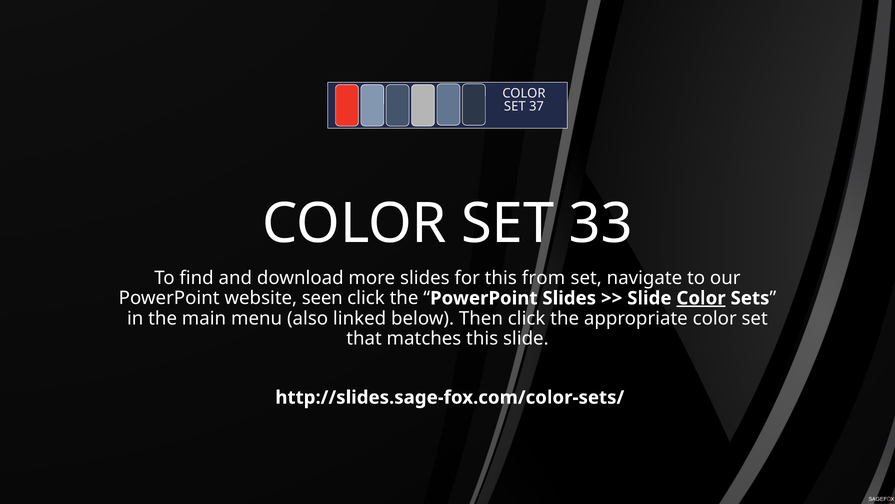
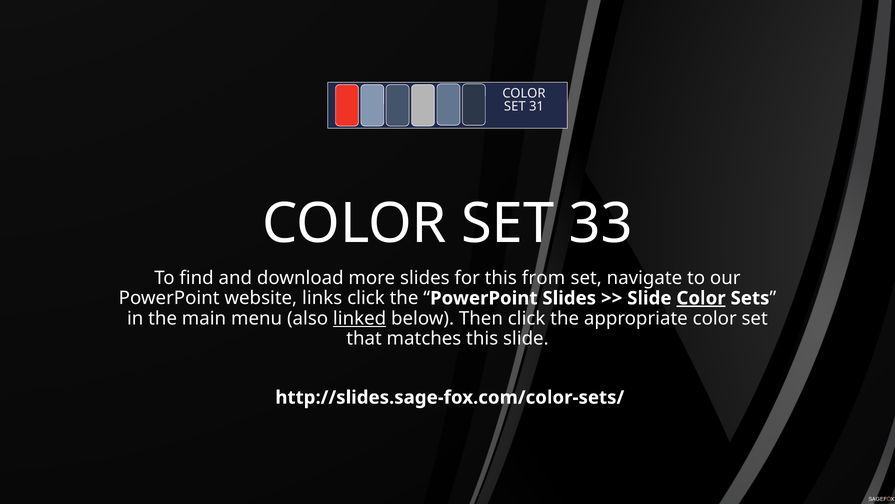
37: 37 -> 31
seen: seen -> links
linked underline: none -> present
